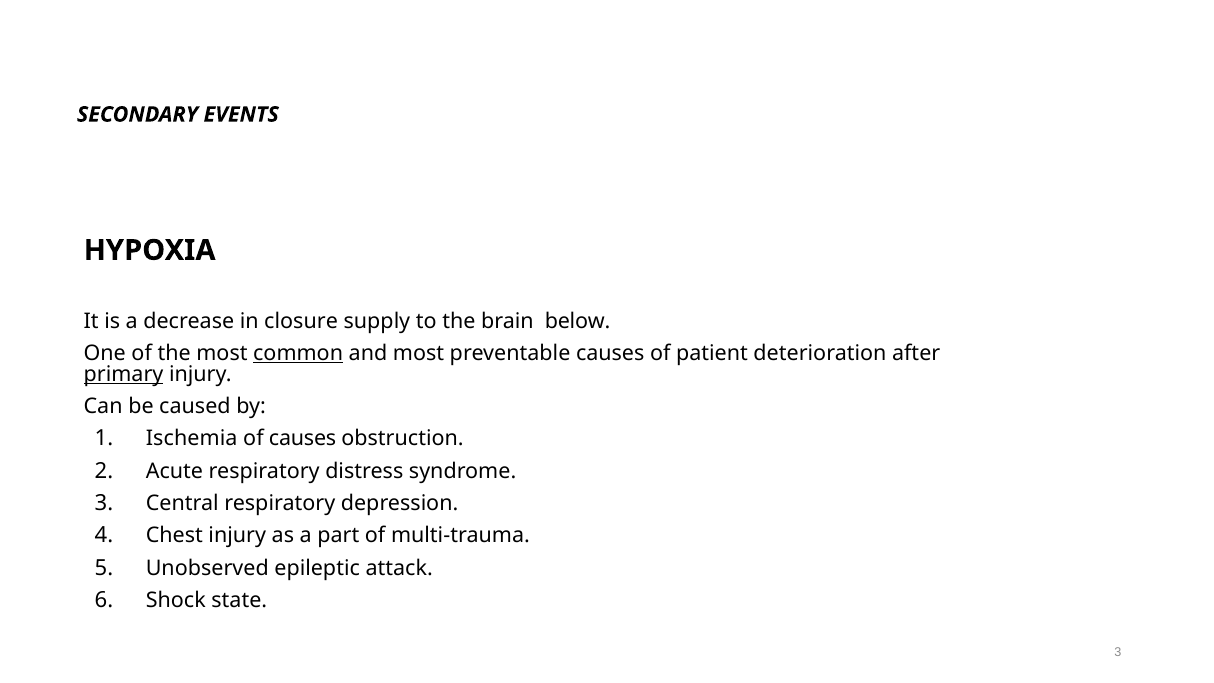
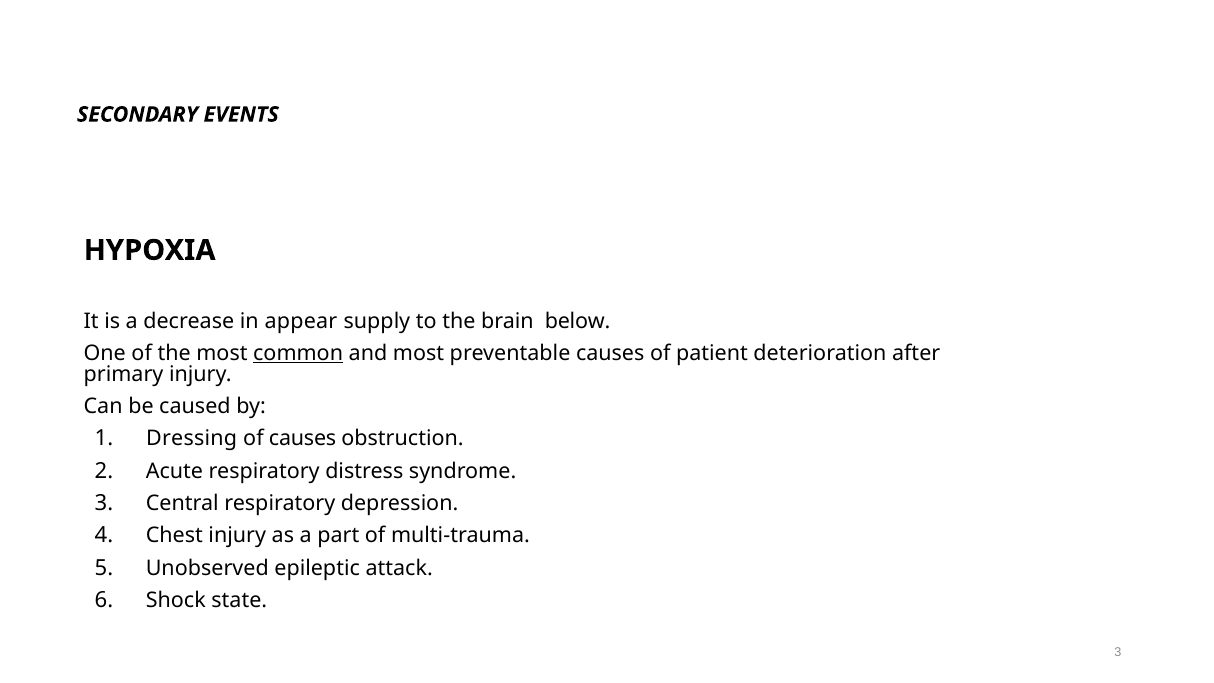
closure: closure -> appear
primary underline: present -> none
Ischemia: Ischemia -> Dressing
